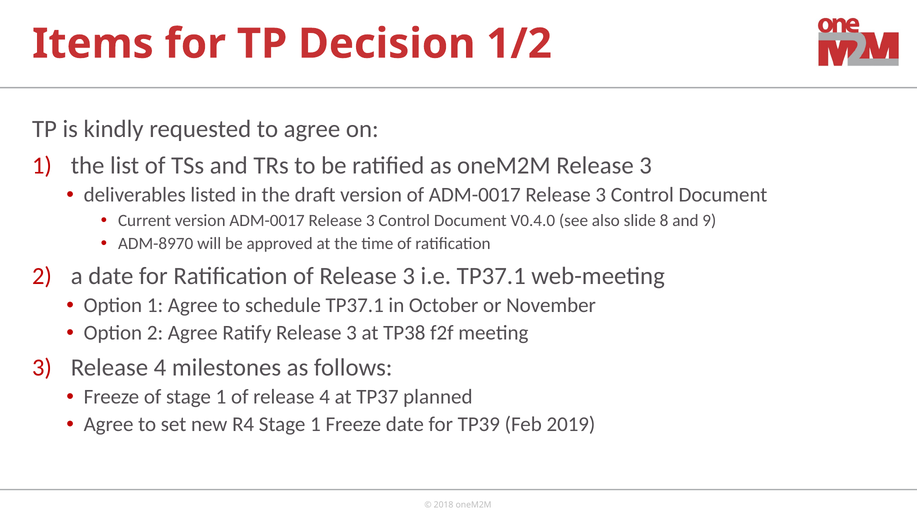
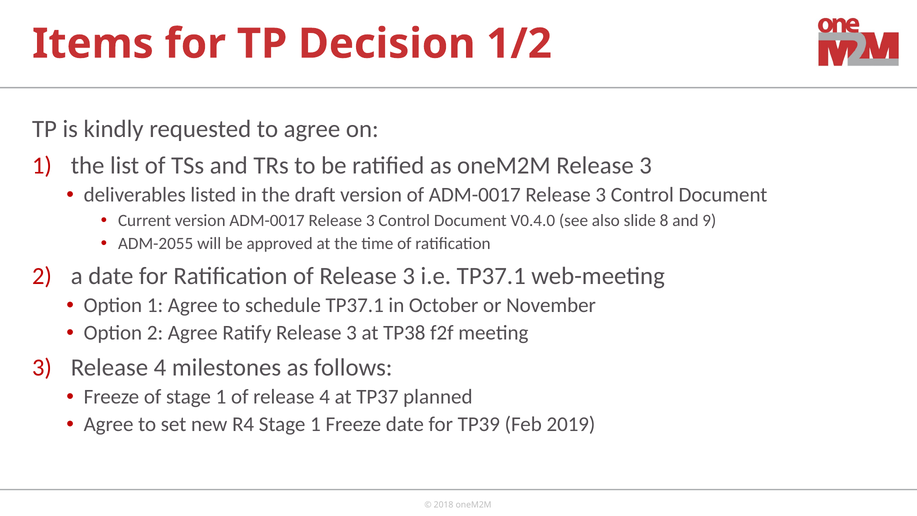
ADM-8970: ADM-8970 -> ADM-2055
